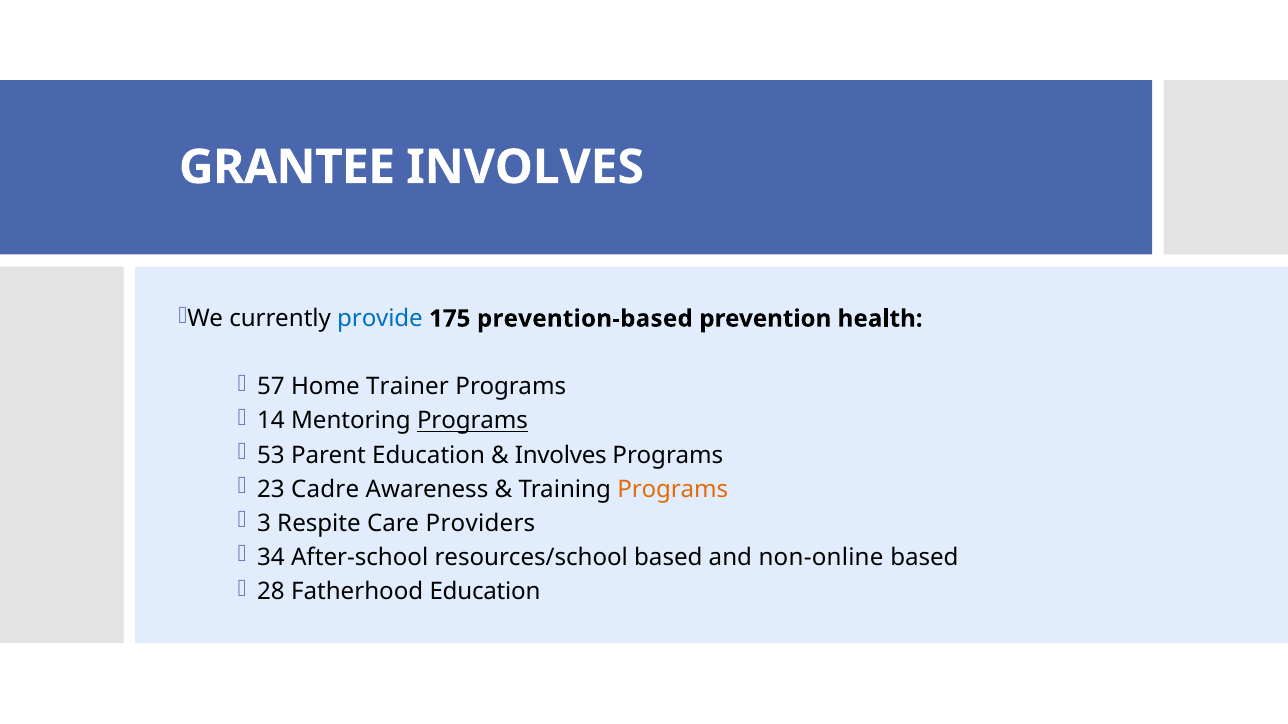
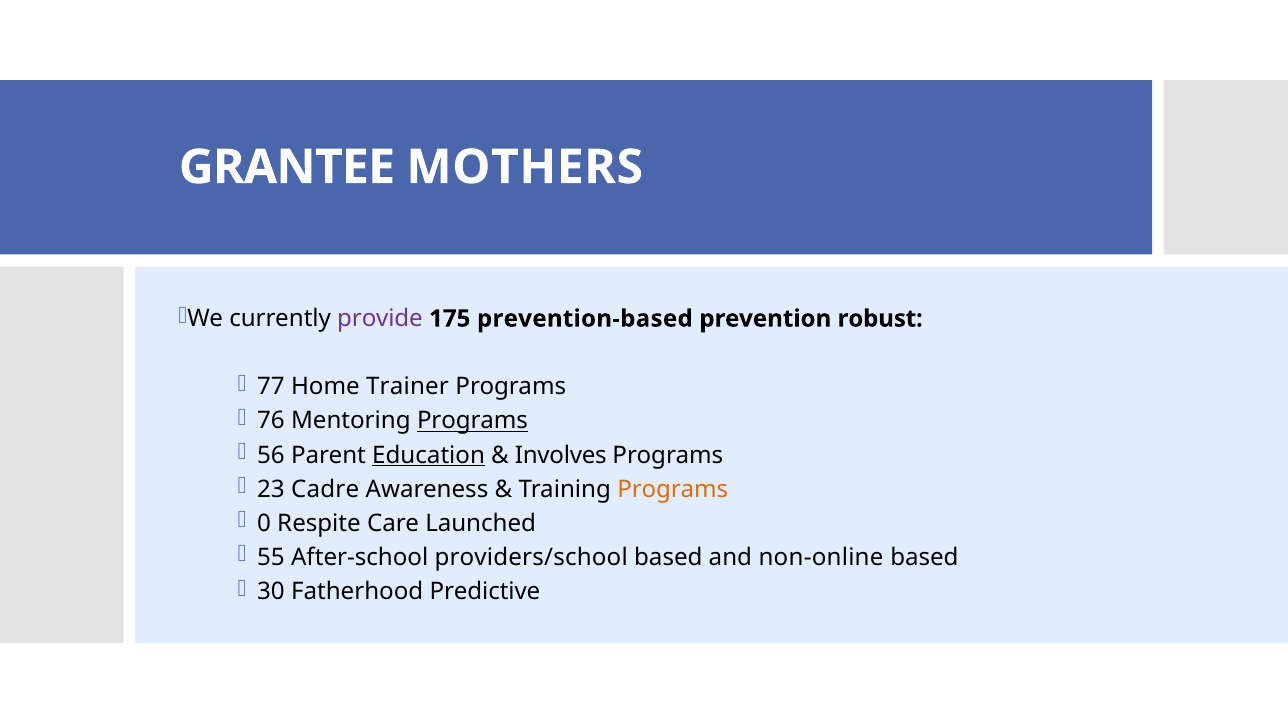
GRANTEE INVOLVES: INVOLVES -> MOTHERS
provide colour: blue -> purple
health: health -> robust
57: 57 -> 77
14: 14 -> 76
53: 53 -> 56
Education at (429, 455) underline: none -> present
3: 3 -> 0
Providers: Providers -> Launched
34: 34 -> 55
resources/school: resources/school -> providers/school
28: 28 -> 30
Fatherhood Education: Education -> Predictive
